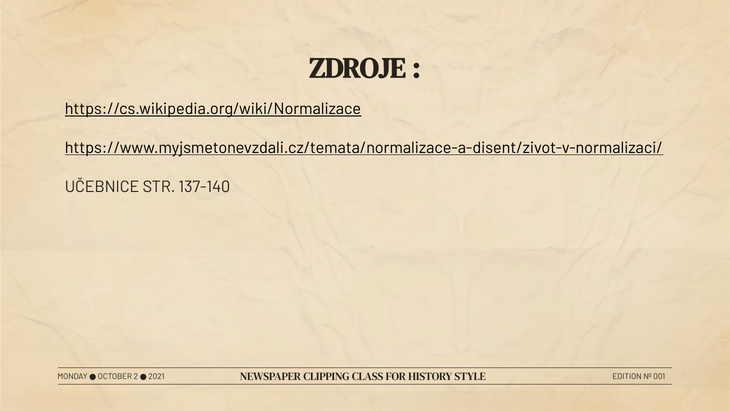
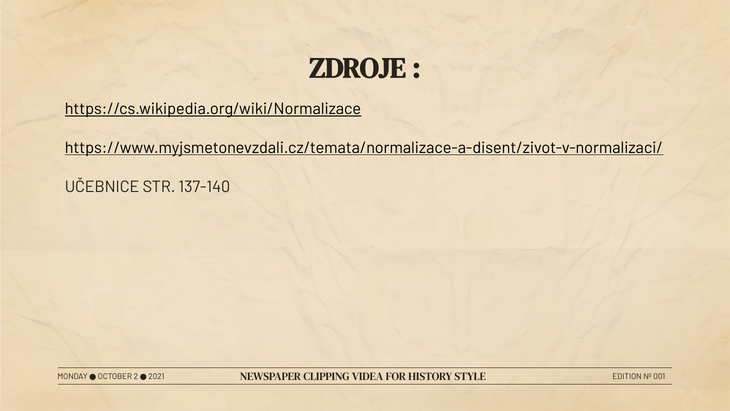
CLASS: CLASS -> VIDEA
